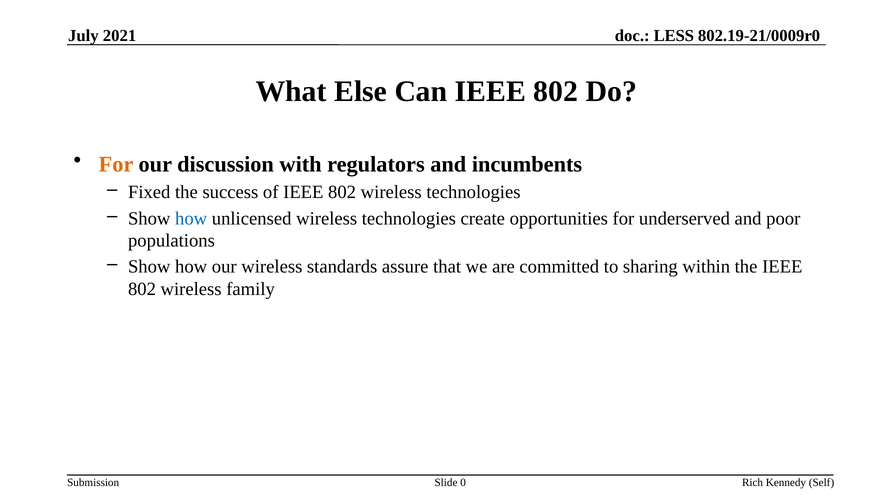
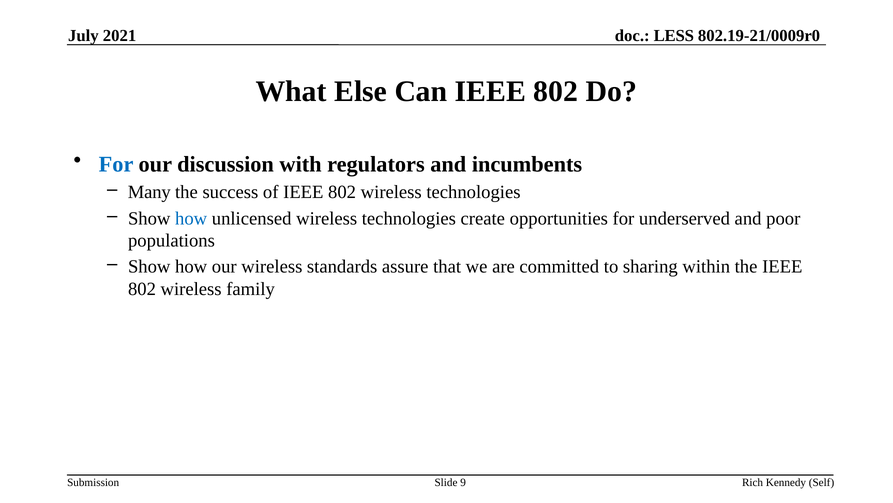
For at (116, 164) colour: orange -> blue
Fixed: Fixed -> Many
0: 0 -> 9
